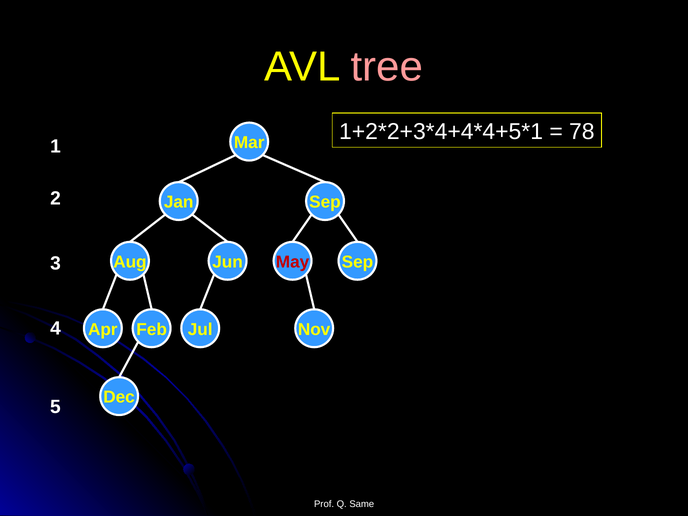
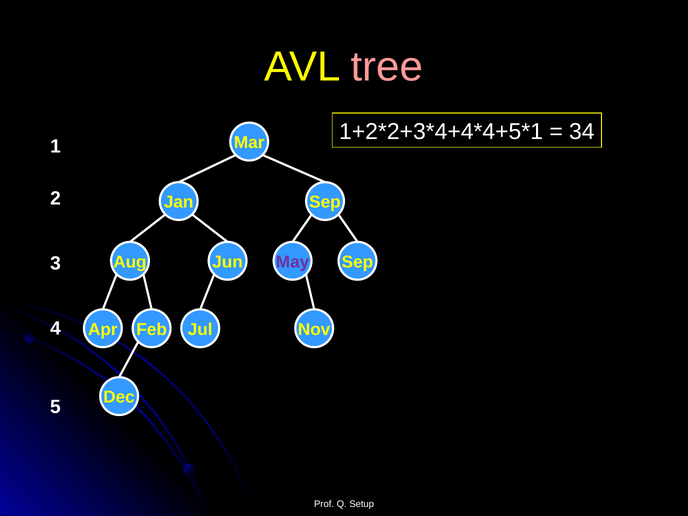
78: 78 -> 34
May colour: red -> purple
Same: Same -> Setup
